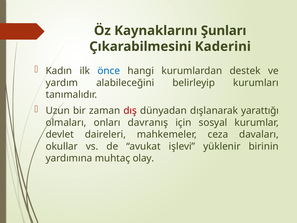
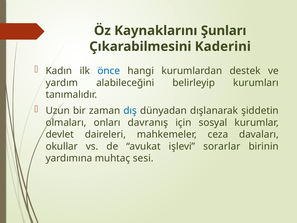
dış colour: red -> blue
yarattığı: yarattığı -> şiddetin
yüklenir: yüklenir -> sorarlar
olay: olay -> sesi
